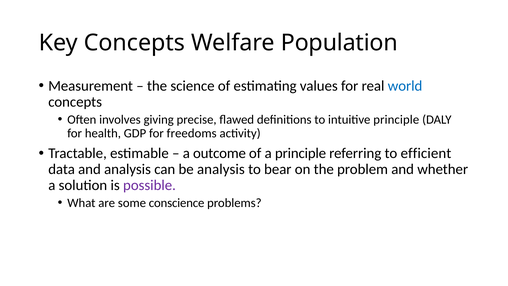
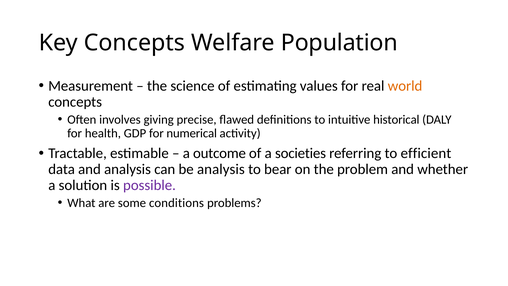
world colour: blue -> orange
intuitive principle: principle -> historical
freedoms: freedoms -> numerical
a principle: principle -> societies
conscience: conscience -> conditions
